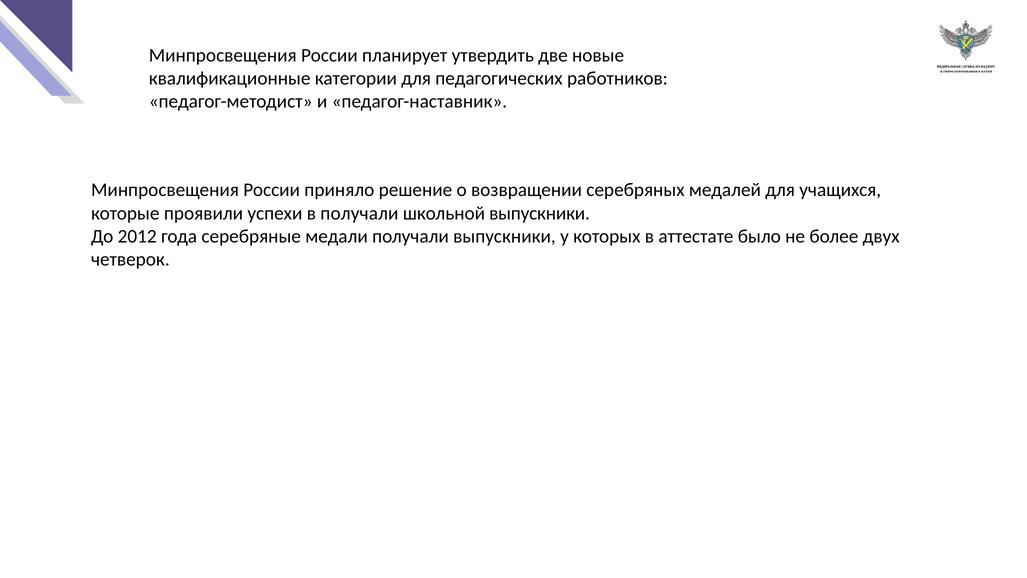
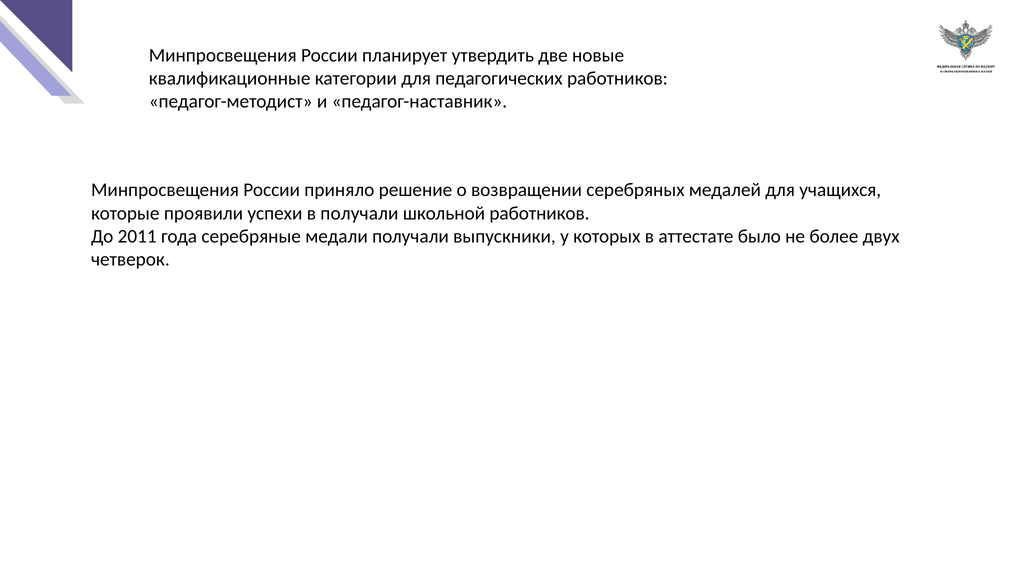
школьной выпускники: выпускники -> работников
2012: 2012 -> 2011
